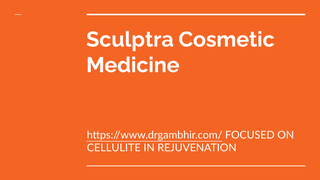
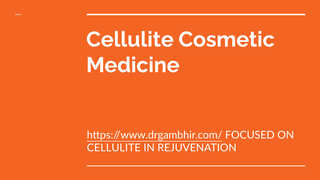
Sculptra at (130, 40): Sculptra -> Cellulite
